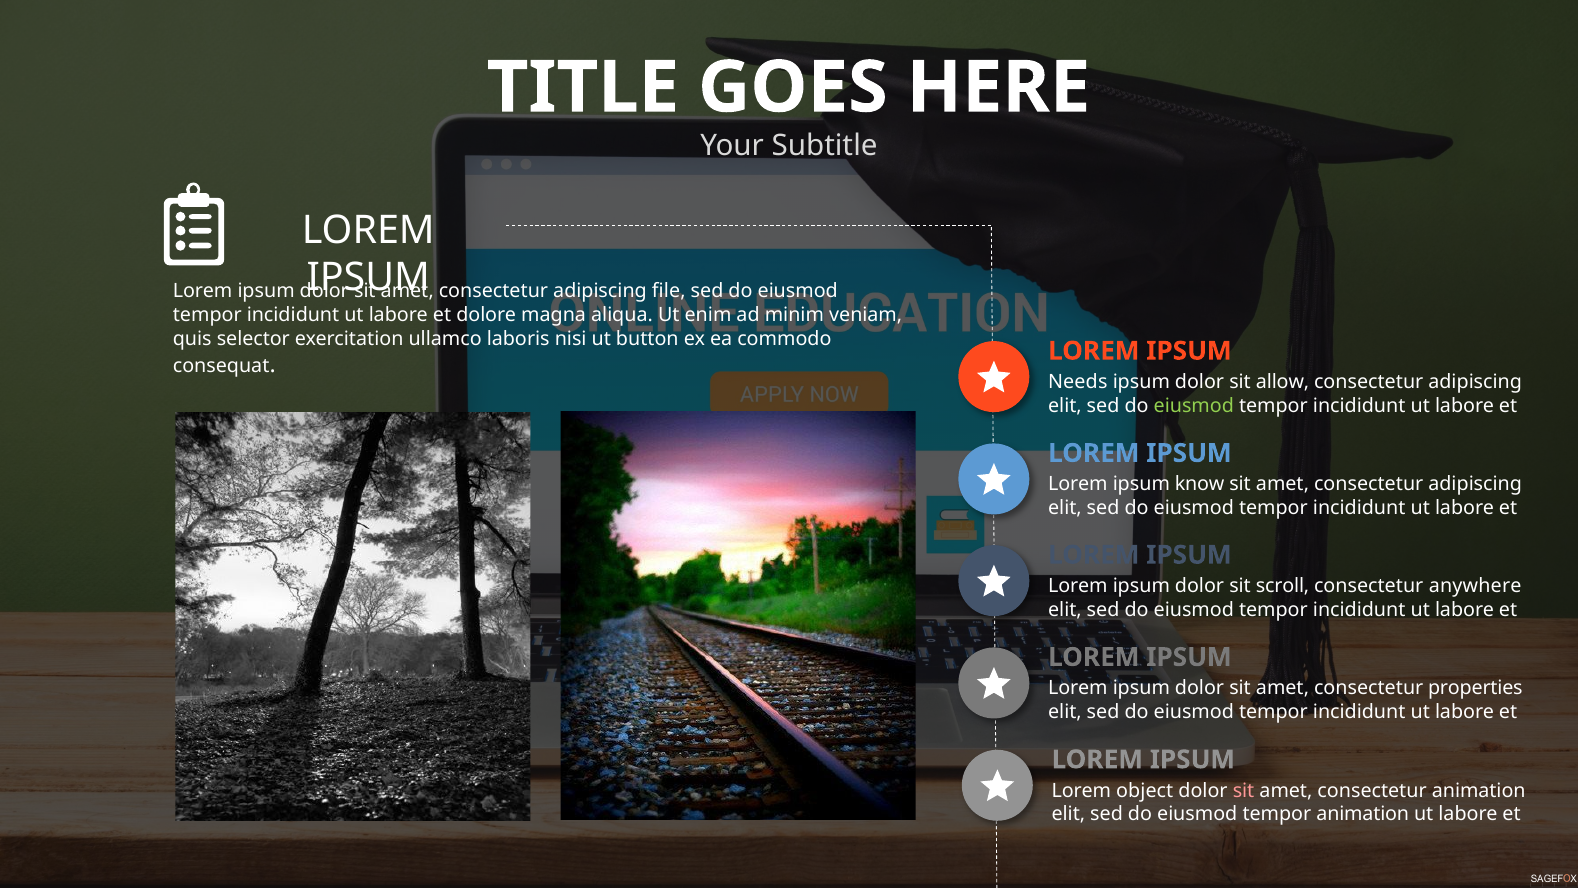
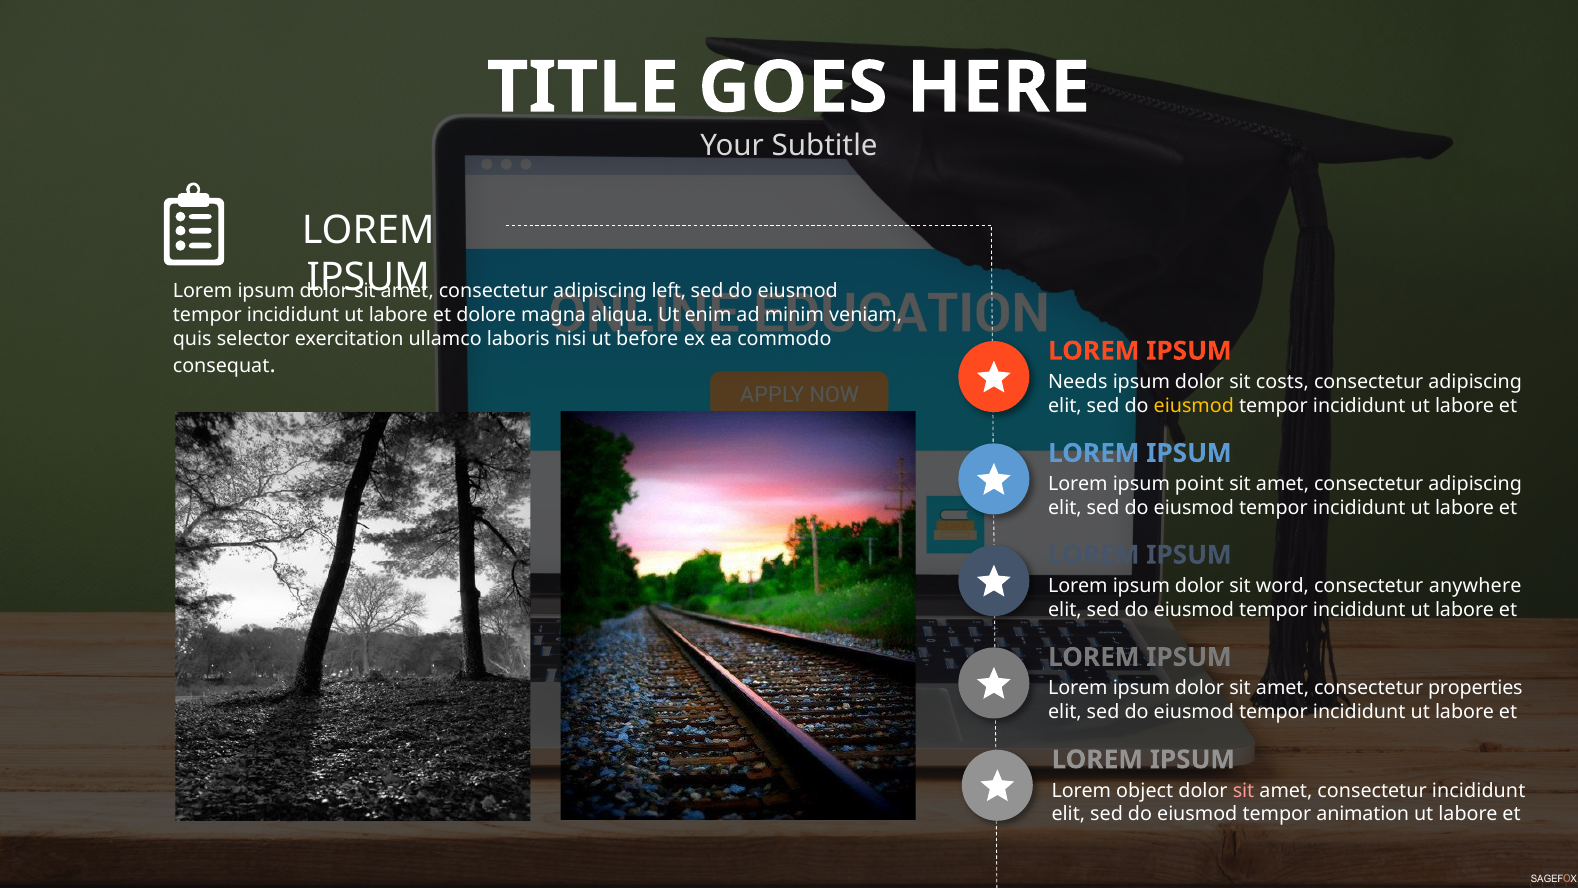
file: file -> left
button: button -> before
allow: allow -> costs
eiusmod at (1194, 406) colour: light green -> yellow
know: know -> point
scroll: scroll -> word
consectetur animation: animation -> incididunt
